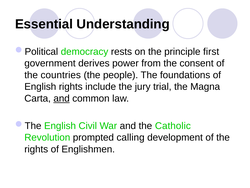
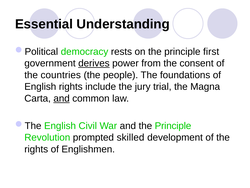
derives underline: none -> present
and the Catholic: Catholic -> Principle
calling: calling -> skilled
